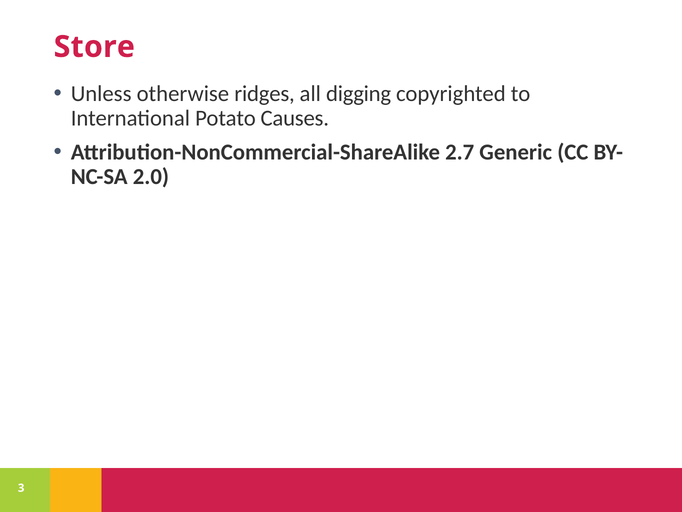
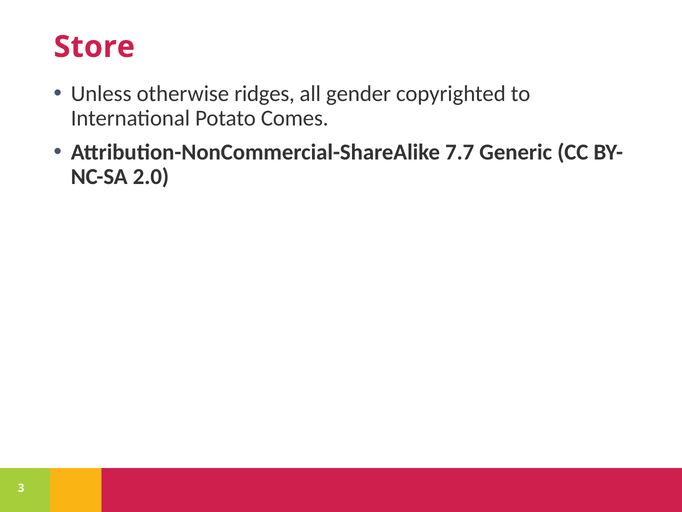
digging: digging -> gender
Causes: Causes -> Comes
2.7: 2.7 -> 7.7
